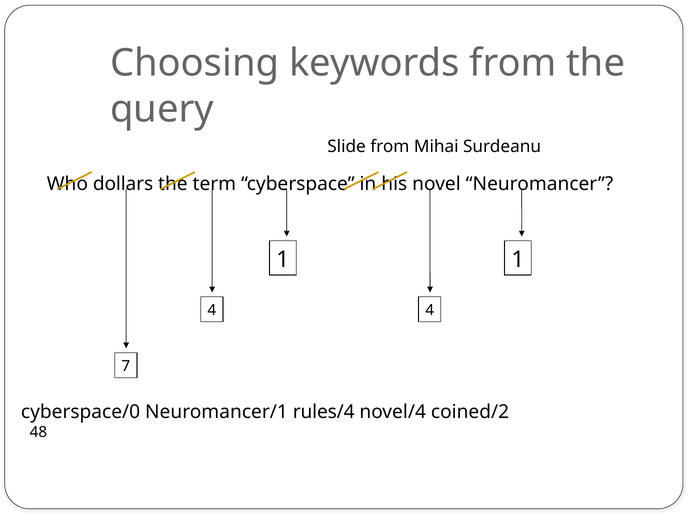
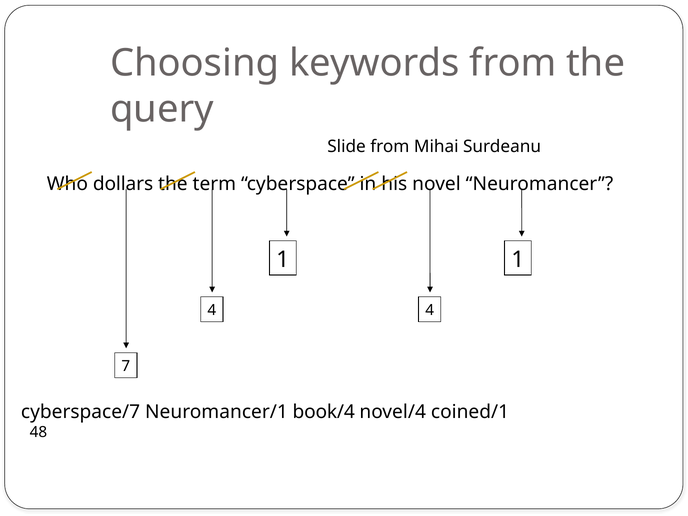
cyberspace/0: cyberspace/0 -> cyberspace/7
rules/4: rules/4 -> book/4
coined/2: coined/2 -> coined/1
